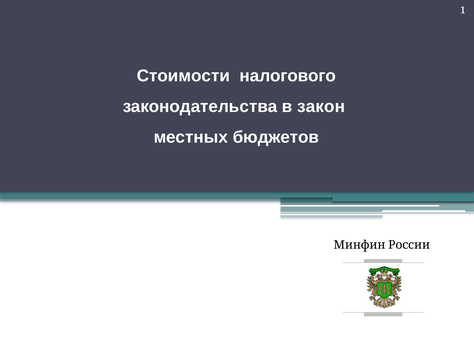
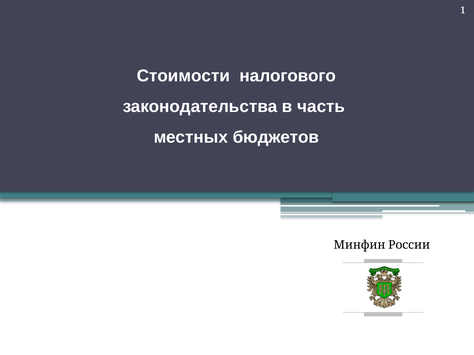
закон: закон -> часть
